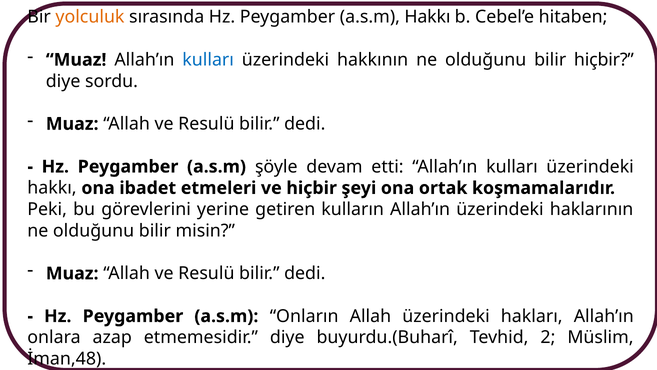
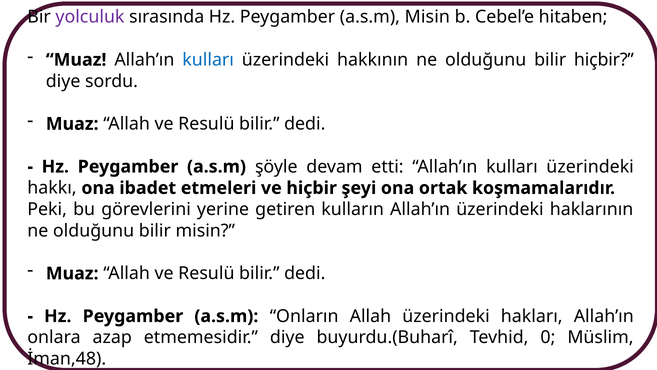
yolculuk colour: orange -> purple
a.s.m Hakkı: Hakkı -> Misin
2: 2 -> 0
